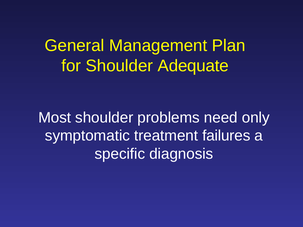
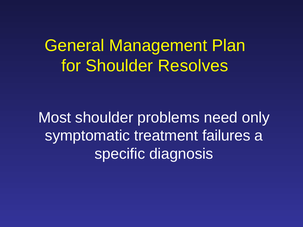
Adequate: Adequate -> Resolves
